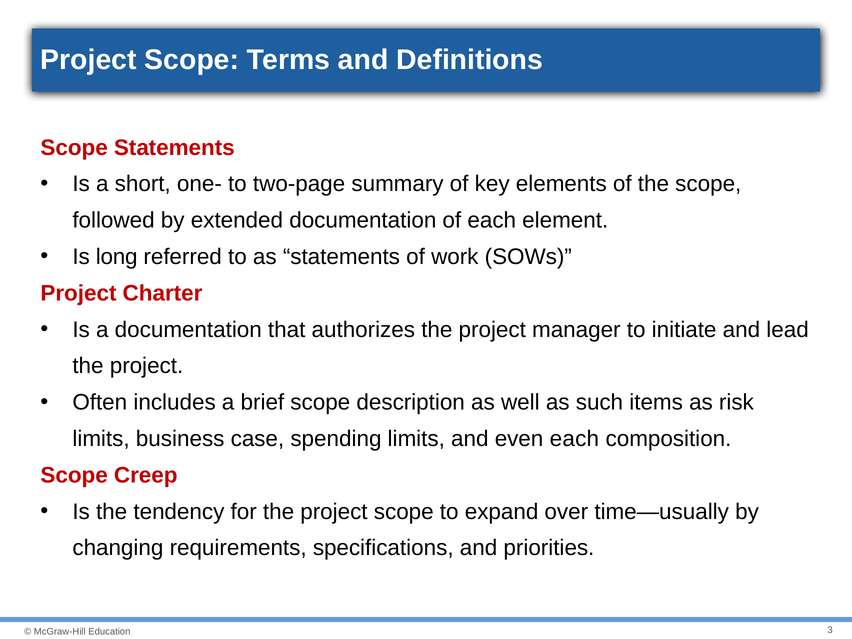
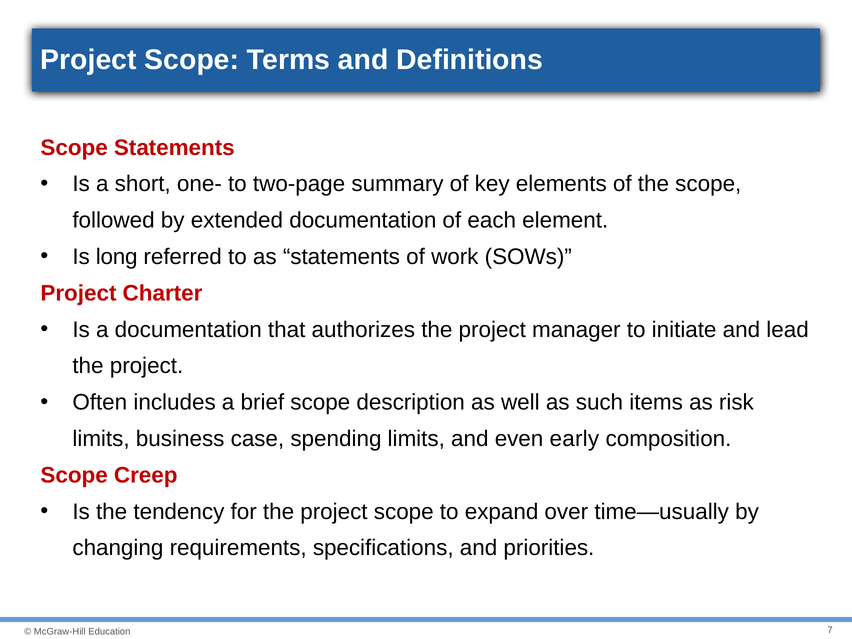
even each: each -> early
3: 3 -> 7
